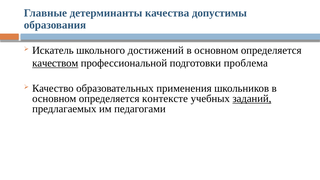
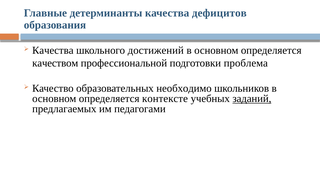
допустимы: допустимы -> дефицитов
Искатель at (53, 50): Искатель -> Качества
качеством underline: present -> none
применения: применения -> необходимо
